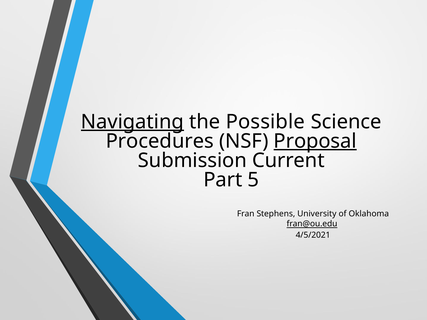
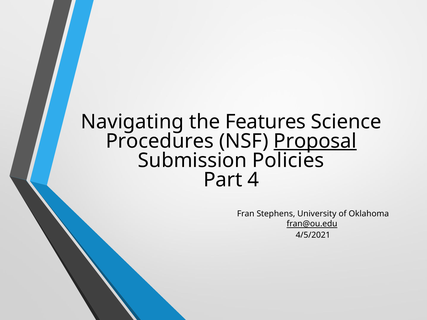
Navigating underline: present -> none
Possible: Possible -> Features
Current: Current -> Policies
5: 5 -> 4
